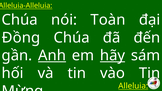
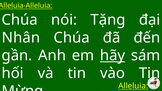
Toàn: Toàn -> Tặng
Đồng: Đồng -> Nhân
Anh underline: present -> none
